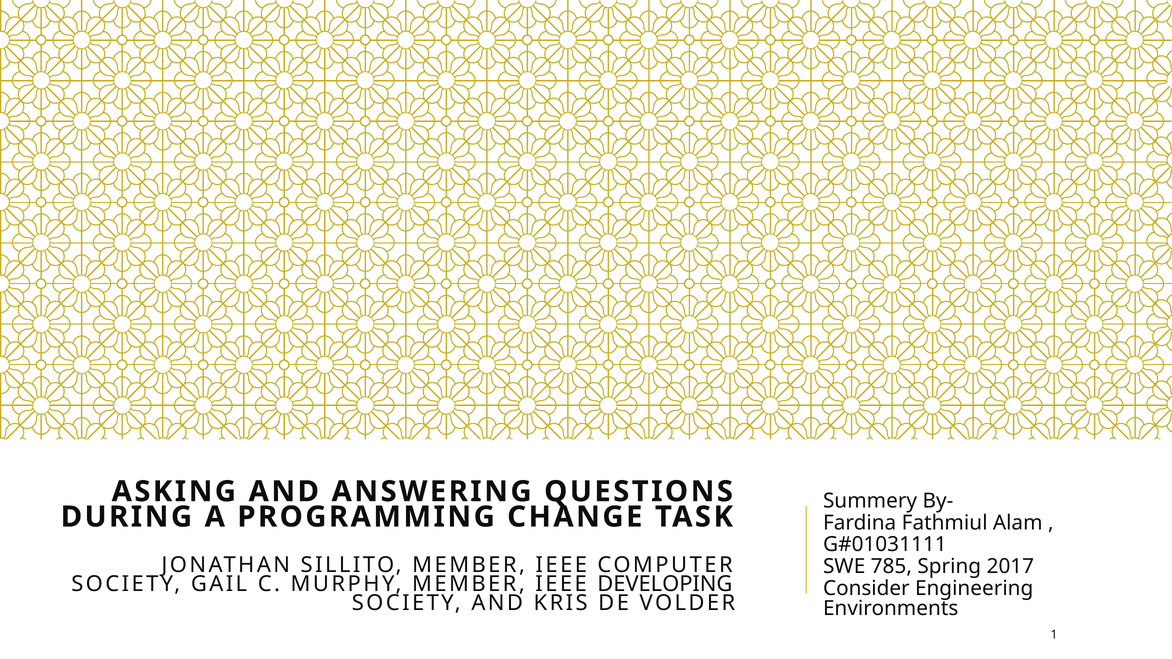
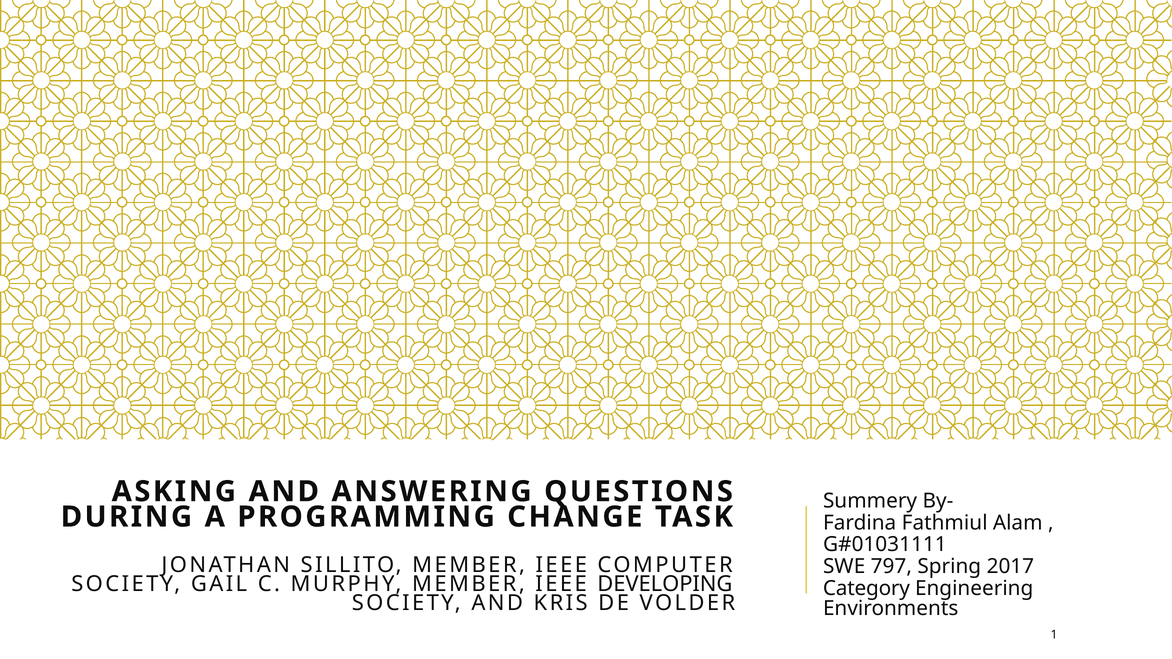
785: 785 -> 797
Consider: Consider -> Category
